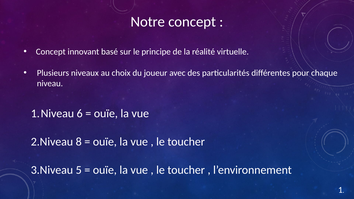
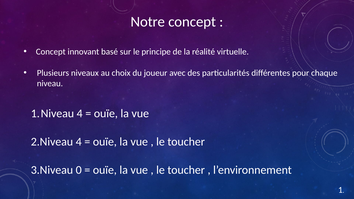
6 at (80, 113): 6 -> 4
2.Niveau 8: 8 -> 4
5: 5 -> 0
